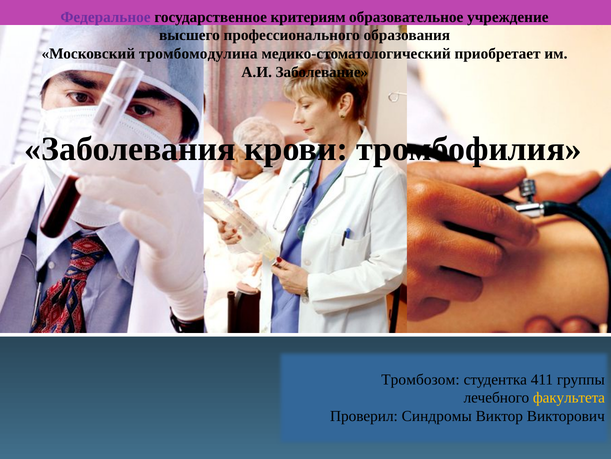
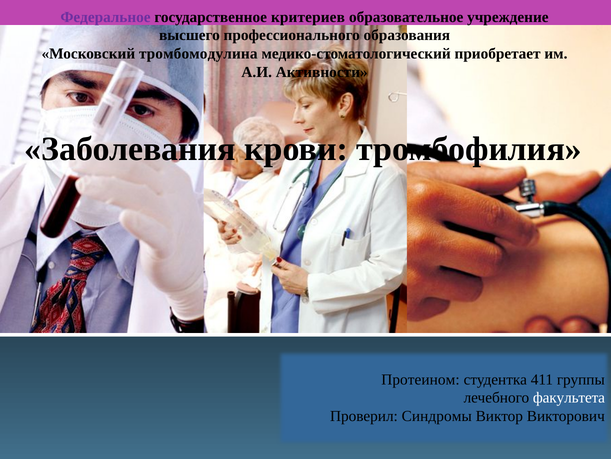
критериям: критериям -> критериев
Заболевание: Заболевание -> Активности
Тромбозом: Тромбозом -> Протеином
факультета colour: yellow -> white
